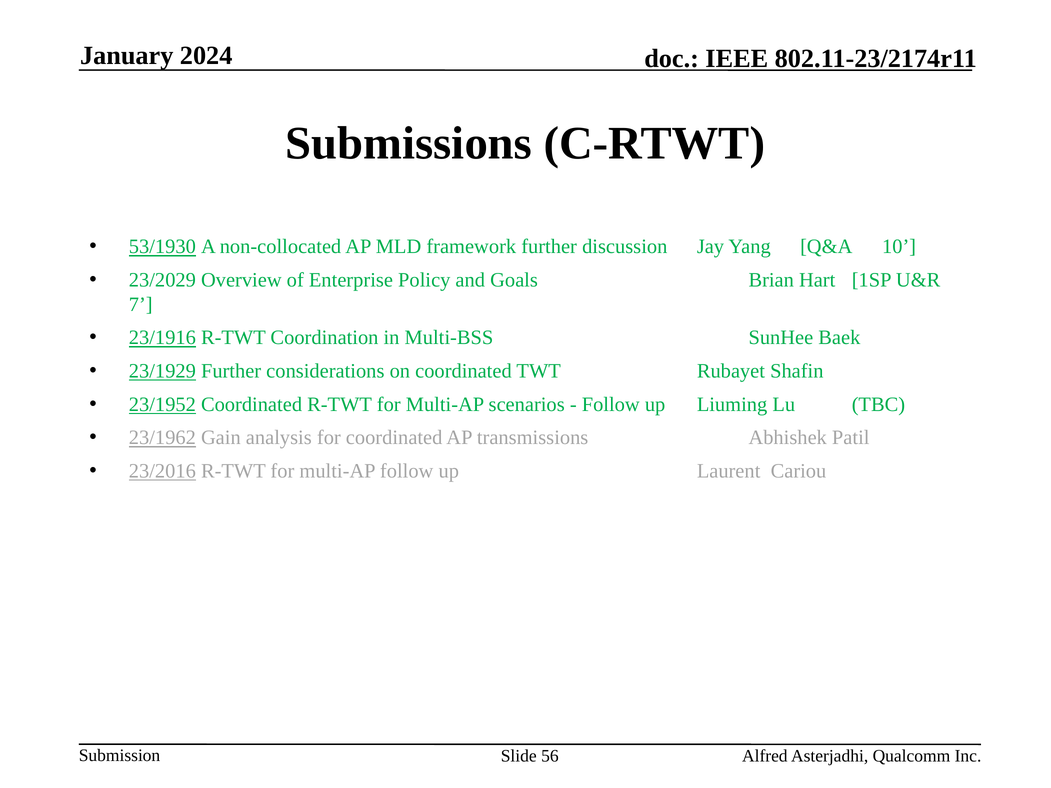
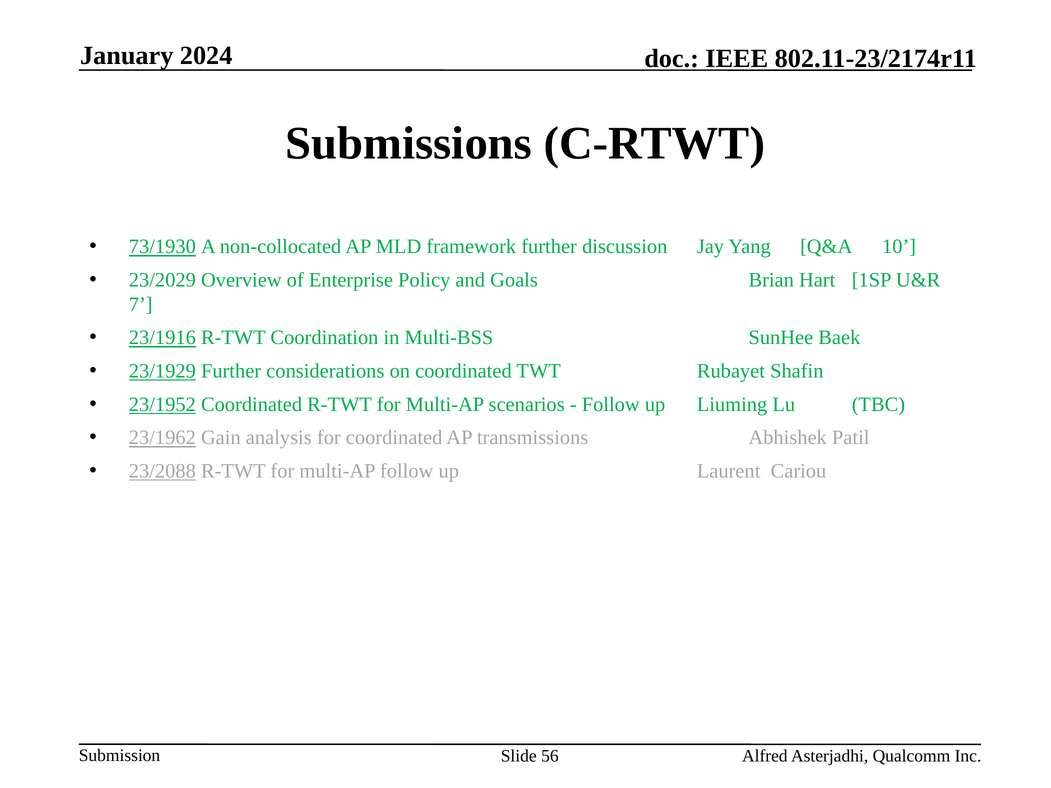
53/1930: 53/1930 -> 73/1930
23/2016: 23/2016 -> 23/2088
